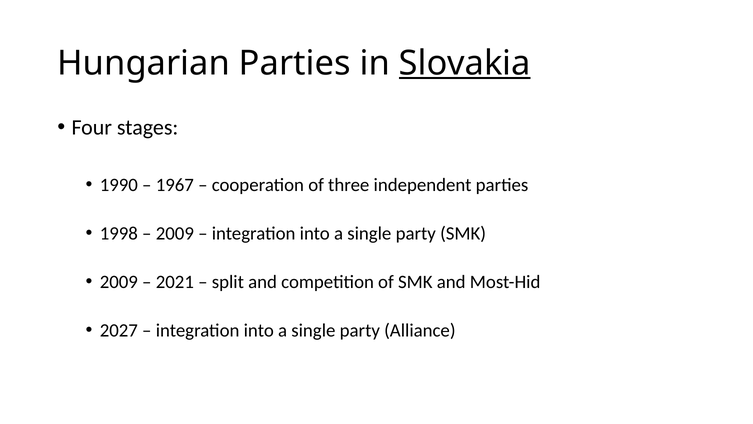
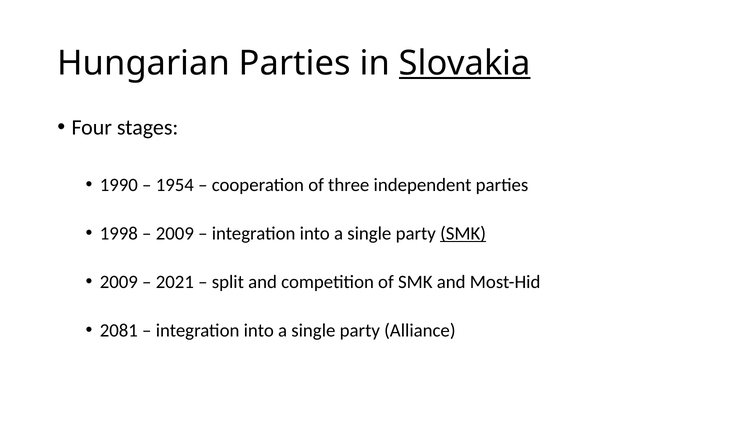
1967: 1967 -> 1954
SMK at (463, 233) underline: none -> present
2027: 2027 -> 2081
